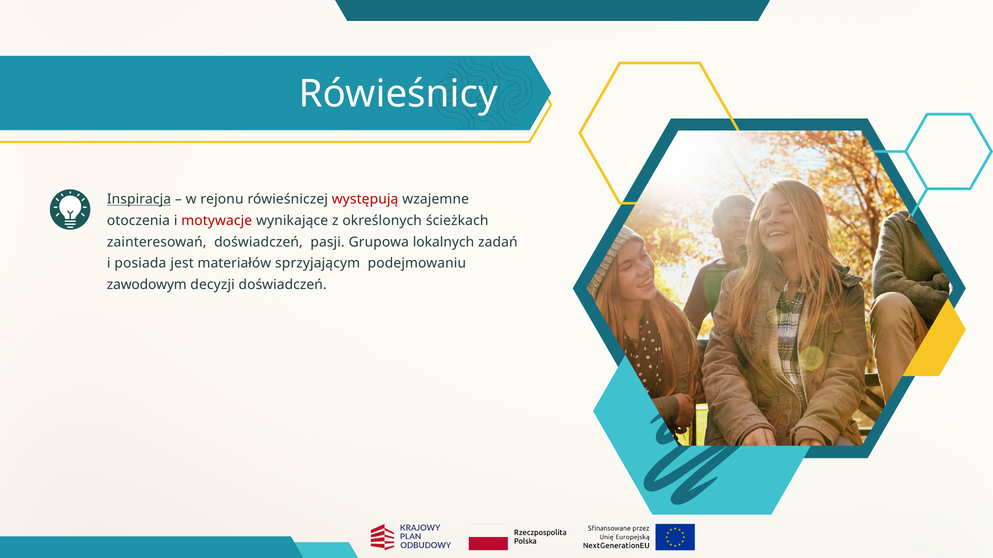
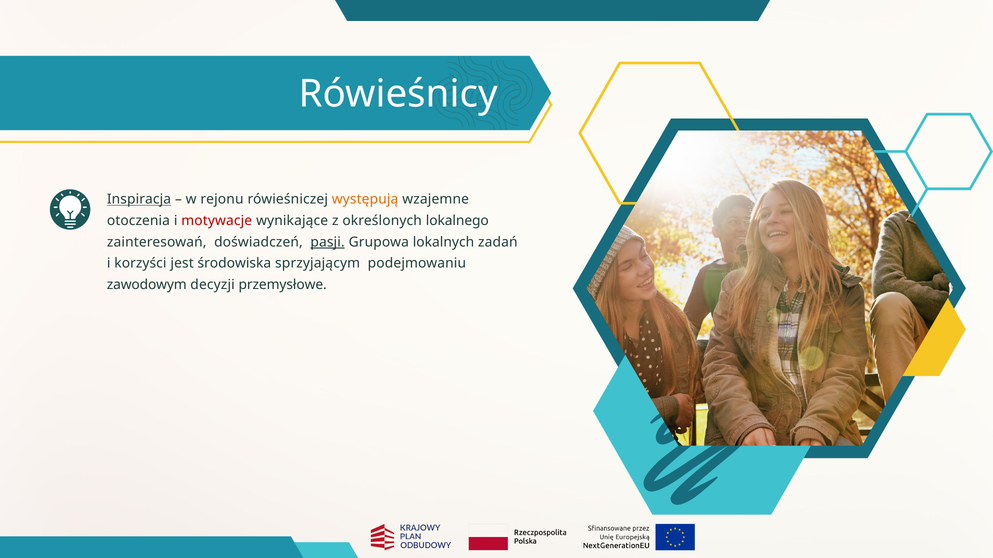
występują colour: red -> orange
ścieżkach: ścieżkach -> lokalnego
pasji underline: none -> present
posiada: posiada -> korzyści
materiałów: materiałów -> środowiska
decyzji doświadczeń: doświadczeń -> przemysłowe
